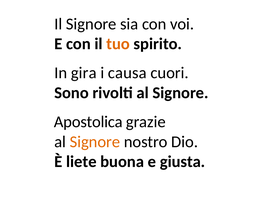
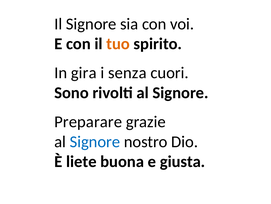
causa: causa -> senza
Apostolica: Apostolica -> Preparare
Signore at (95, 141) colour: orange -> blue
